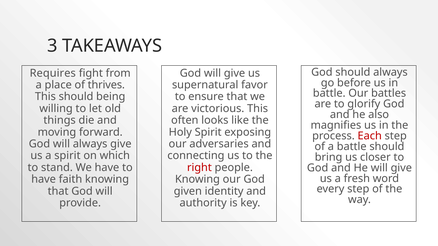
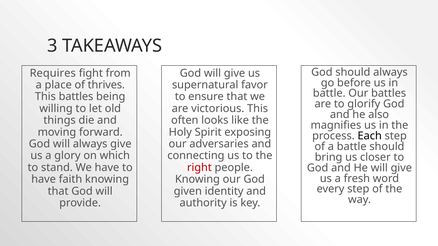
This should: should -> battles
Each colour: red -> black
a spirit: spirit -> glory
